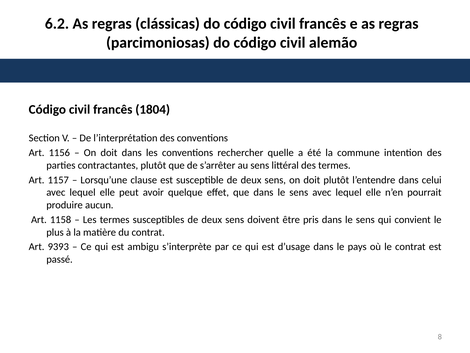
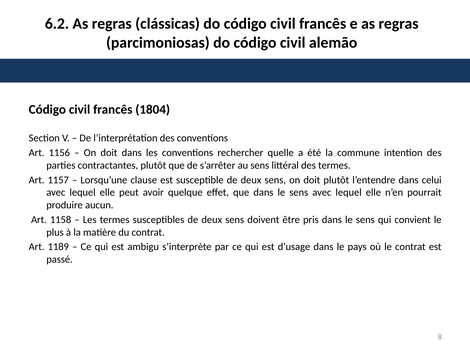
9393: 9393 -> 1189
